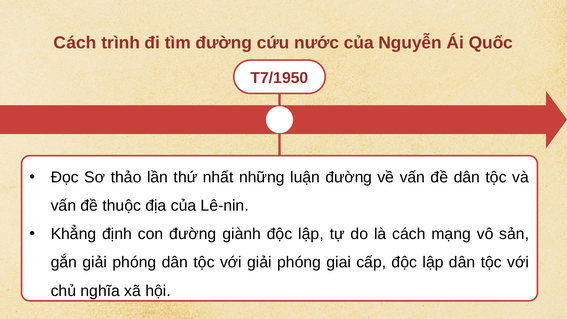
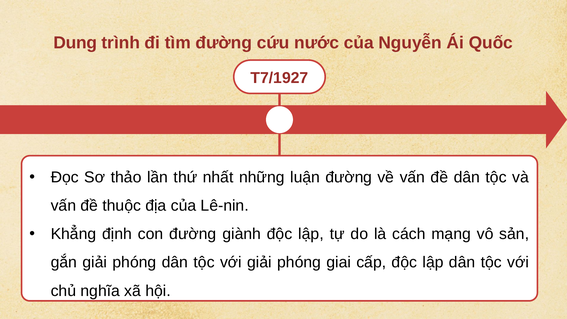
Cách at (75, 43): Cách -> Dung
T7/1950: T7/1950 -> T7/1927
